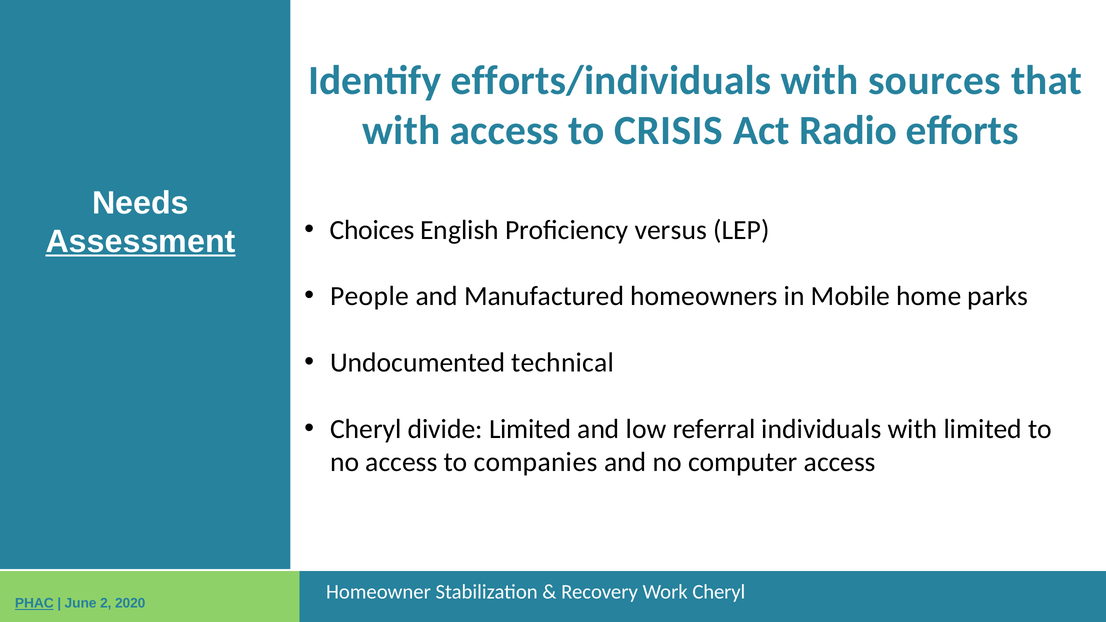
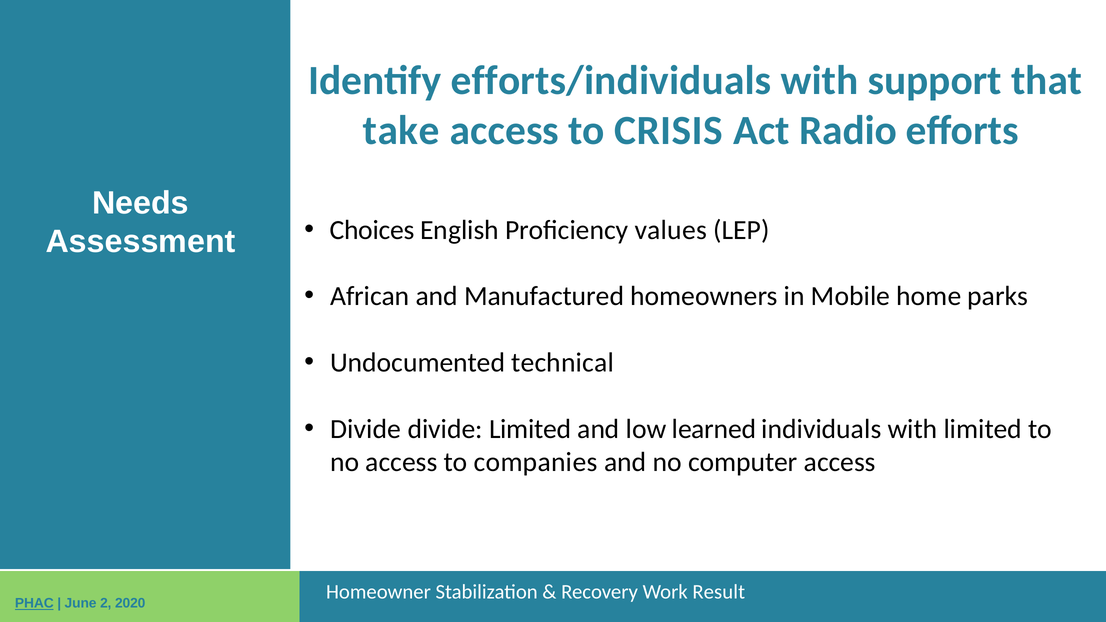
sources: sources -> support
with at (401, 130): with -> take
versus: versus -> values
Assessment underline: present -> none
People: People -> African
Cheryl at (366, 429): Cheryl -> Divide
referral: referral -> learned
Work Cheryl: Cheryl -> Result
